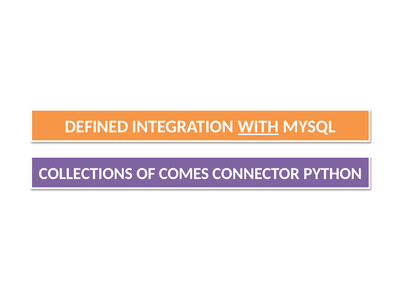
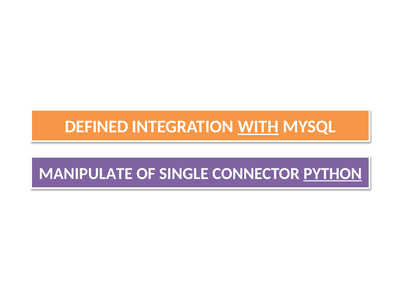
COLLECTIONS: COLLECTIONS -> MANIPULATE
COMES: COMES -> SINGLE
PYTHON underline: none -> present
